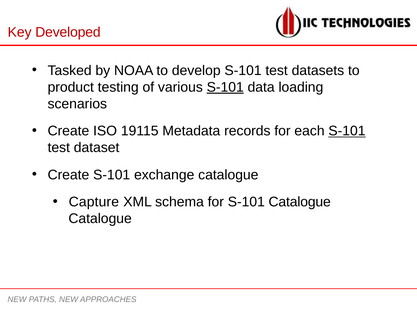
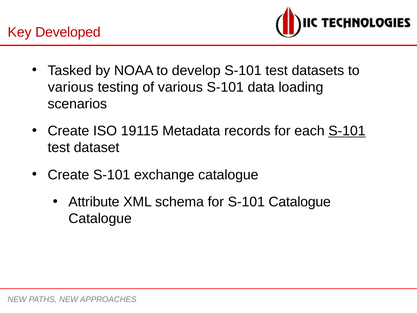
product at (71, 87): product -> various
S-101 at (225, 87) underline: present -> none
Capture: Capture -> Attribute
